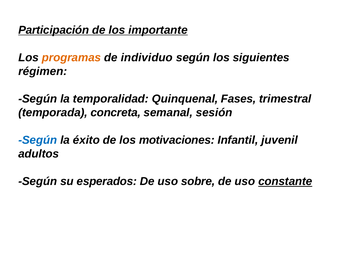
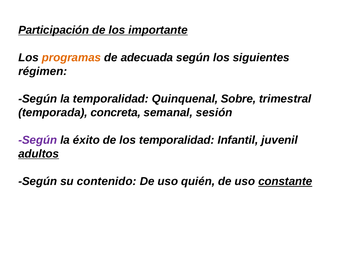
individuo: individuo -> adecuada
Fases: Fases -> Sobre
Según at (38, 140) colour: blue -> purple
los motivaciones: motivaciones -> temporalidad
adultos underline: none -> present
esperados: esperados -> contenido
sobre: sobre -> quién
